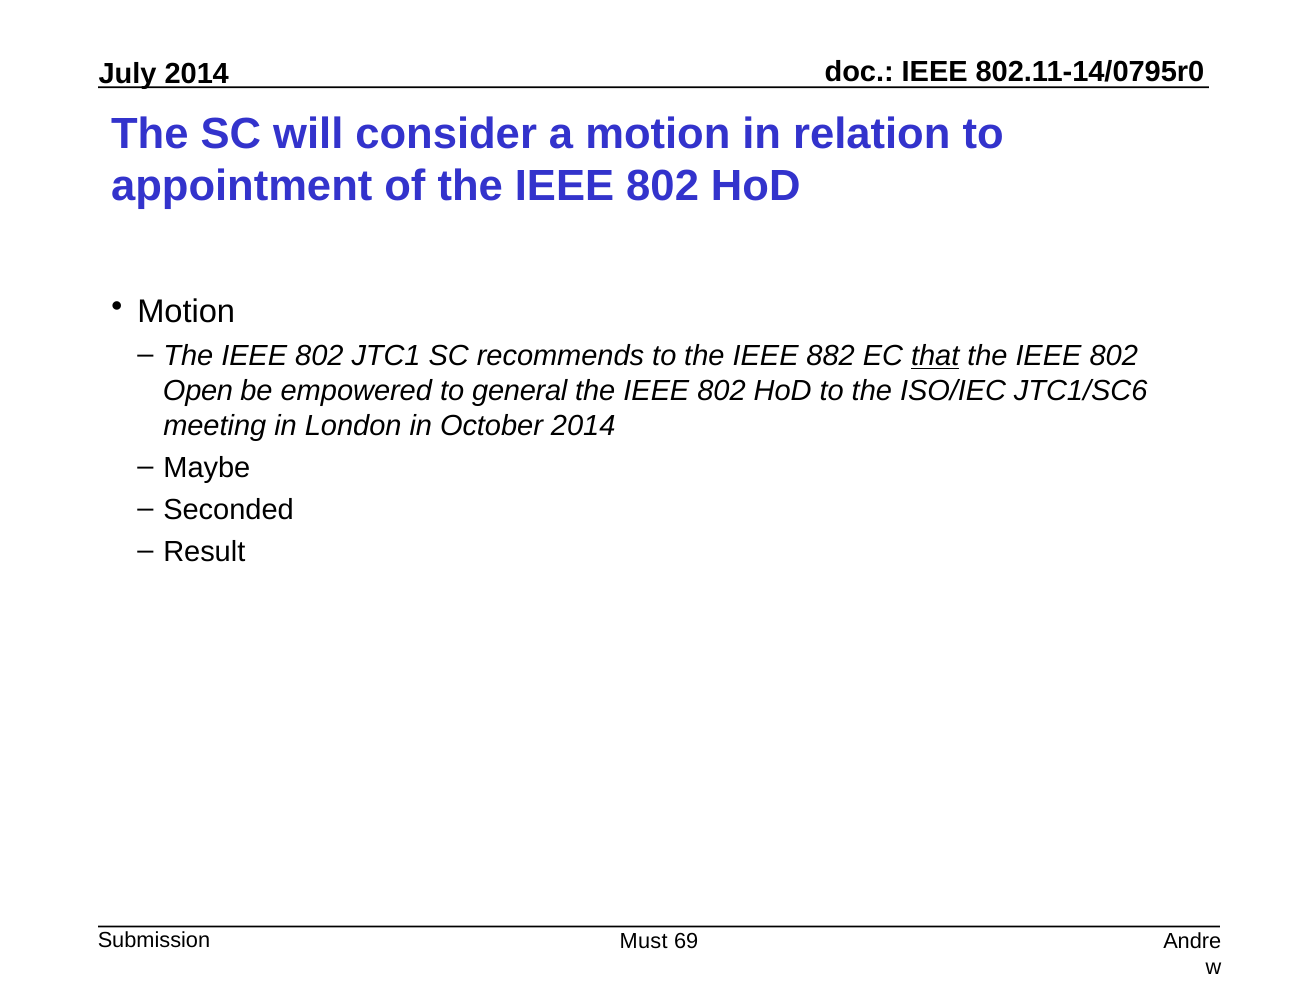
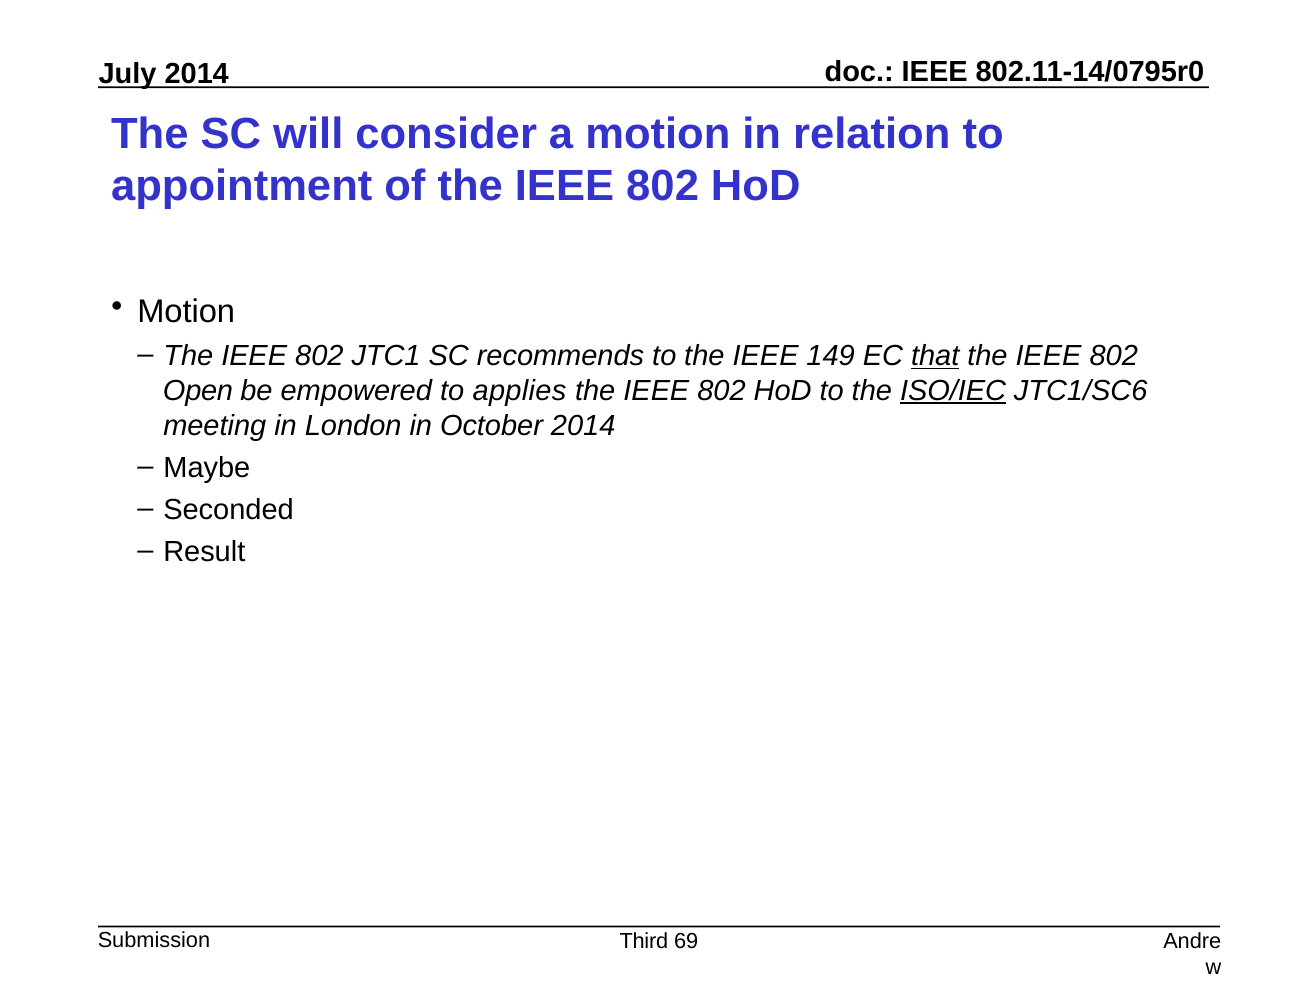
882: 882 -> 149
general: general -> applies
ISO/IEC underline: none -> present
Must: Must -> Third
